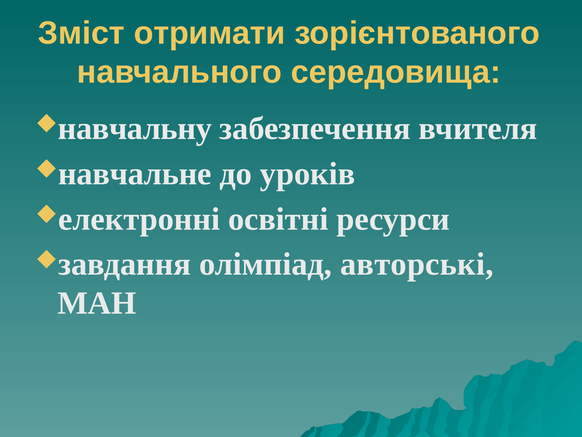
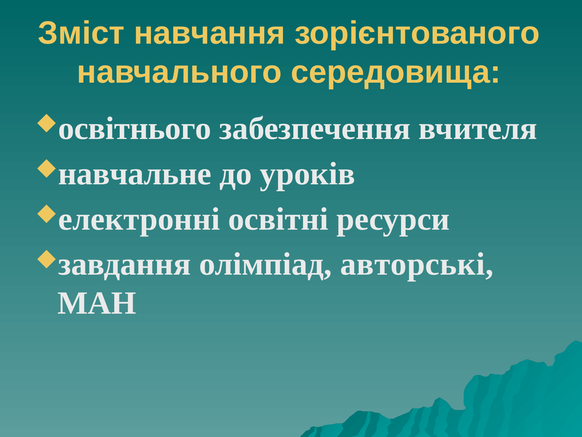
отримати: отримати -> навчання
навчальну: навчальну -> освітнього
